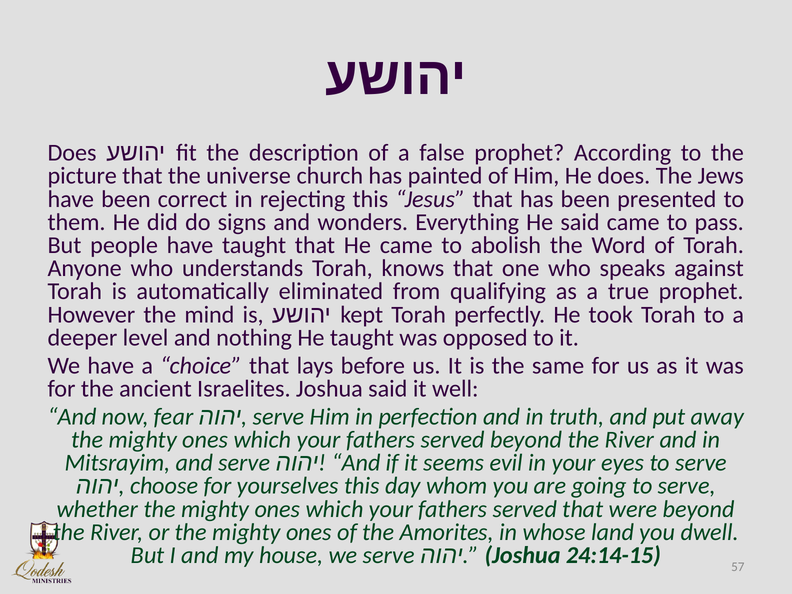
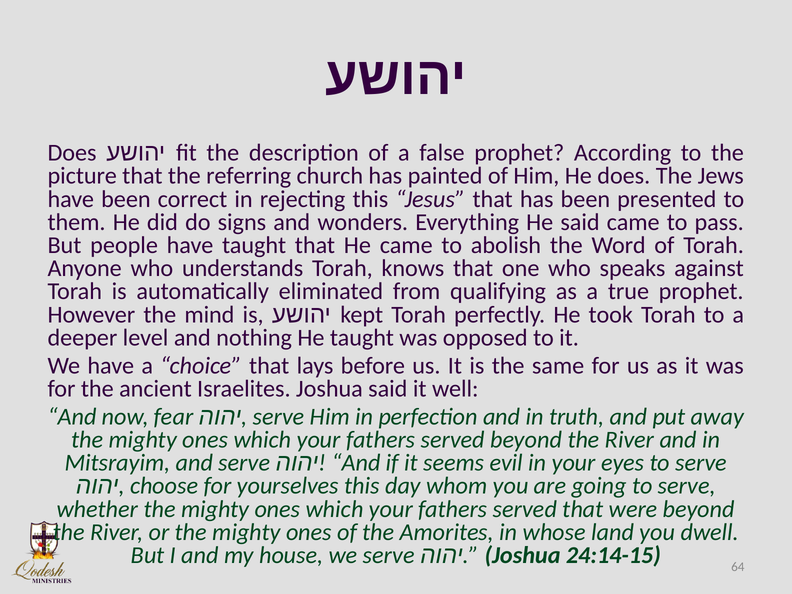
universe: universe -> referring
57: 57 -> 64
